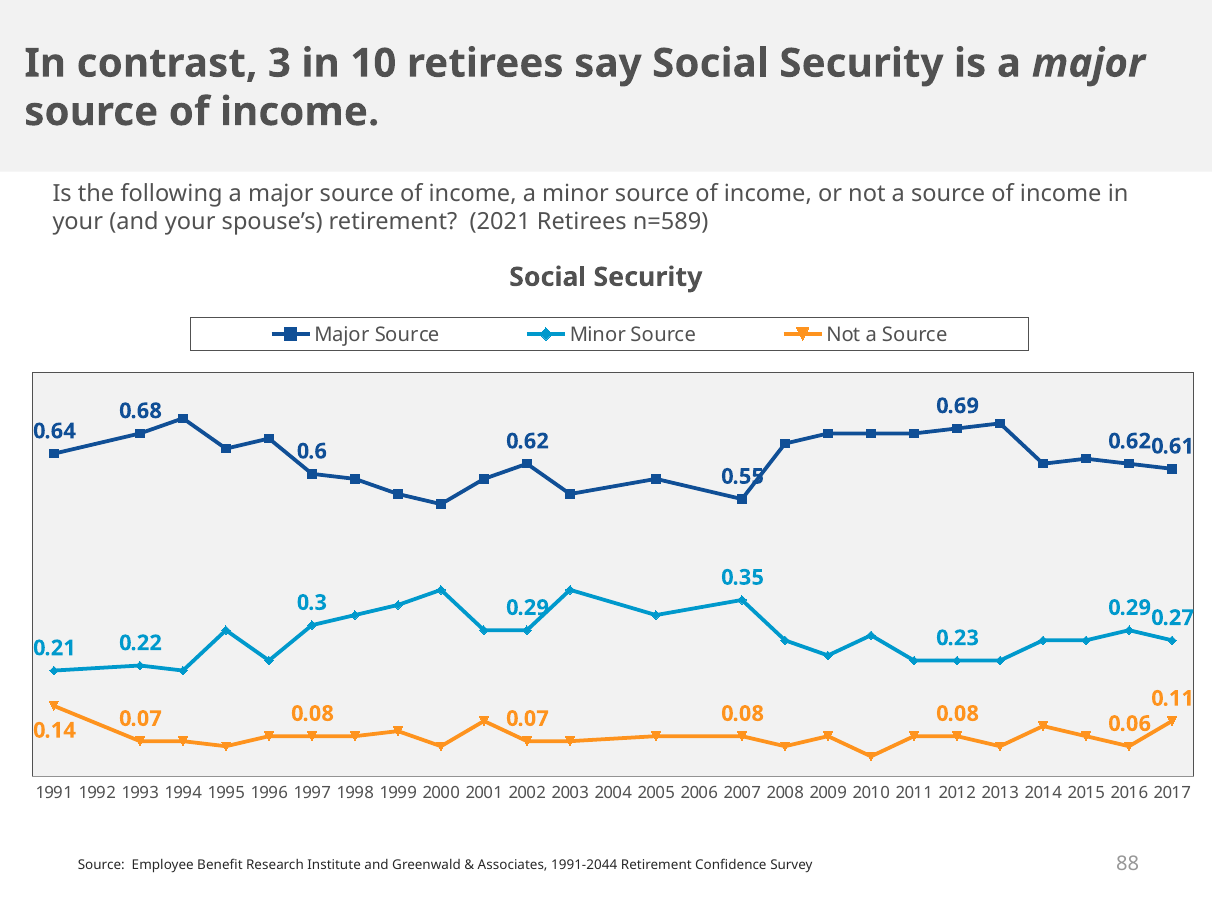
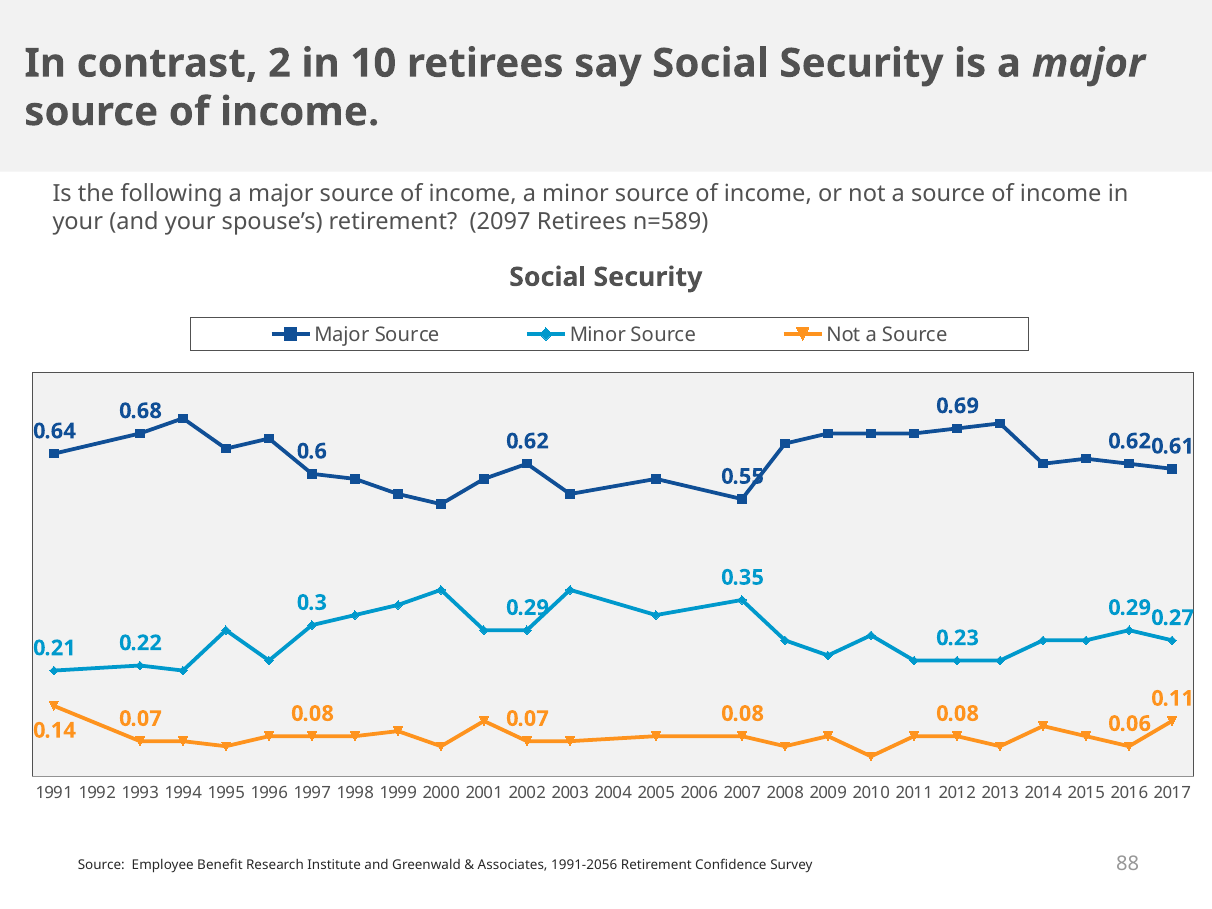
3: 3 -> 2
2021: 2021 -> 2097
1991-2044: 1991-2044 -> 1991-2056
